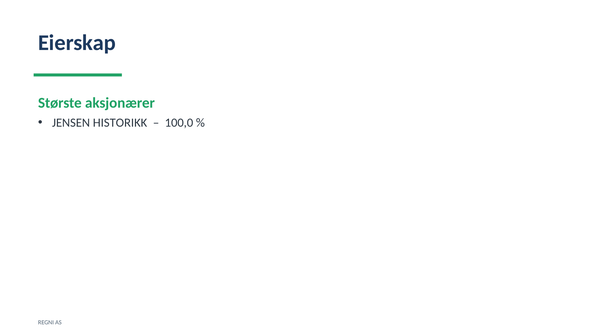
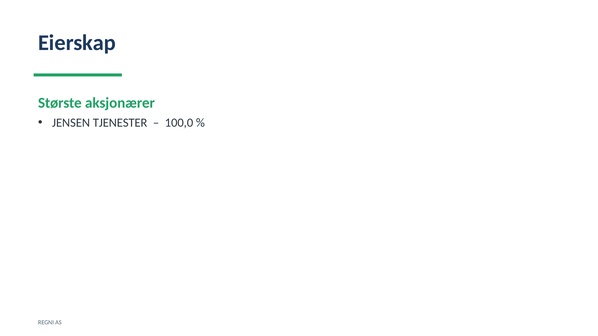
HISTORIKK: HISTORIKK -> TJENESTER
